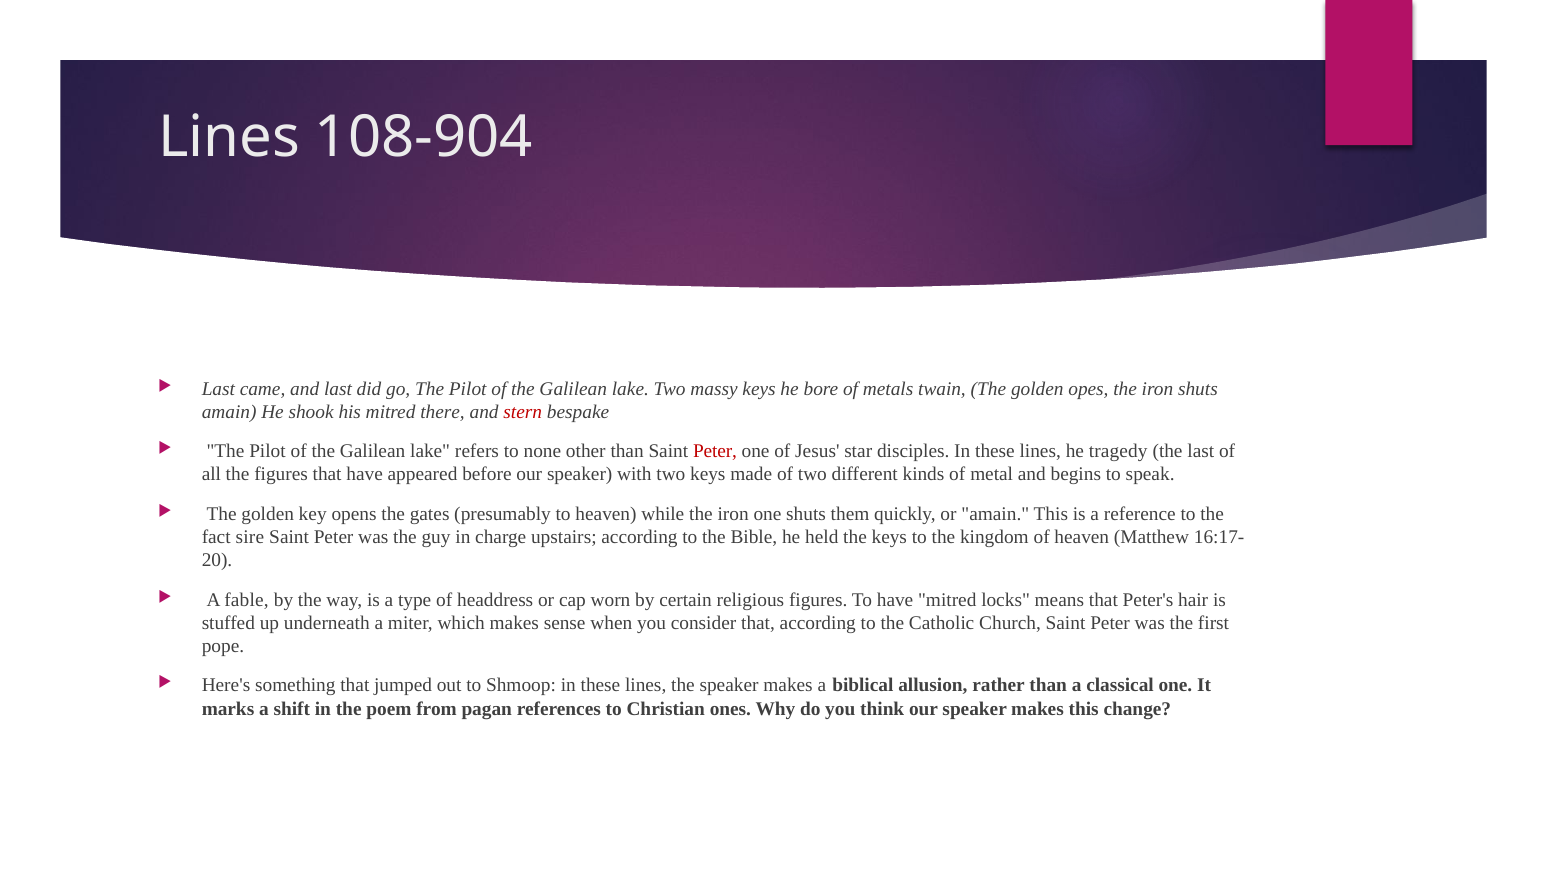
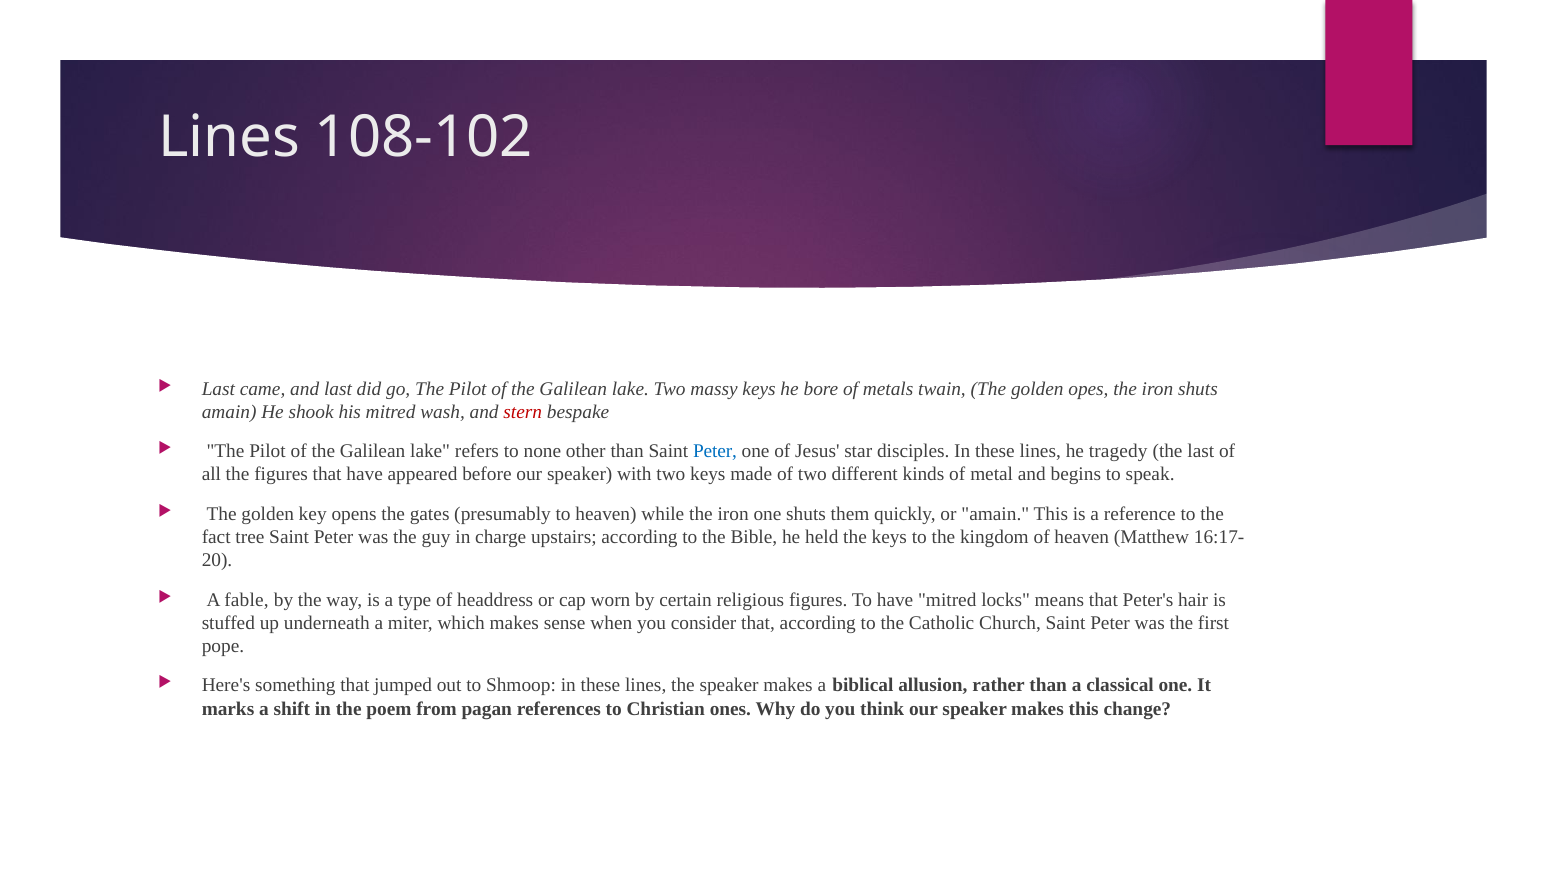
108-904: 108-904 -> 108-102
there: there -> wash
Peter at (715, 451) colour: red -> blue
sire: sire -> tree
